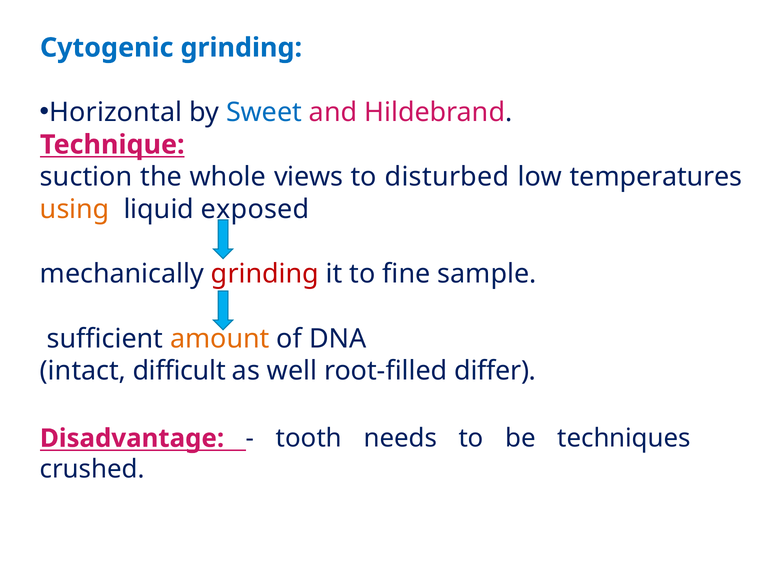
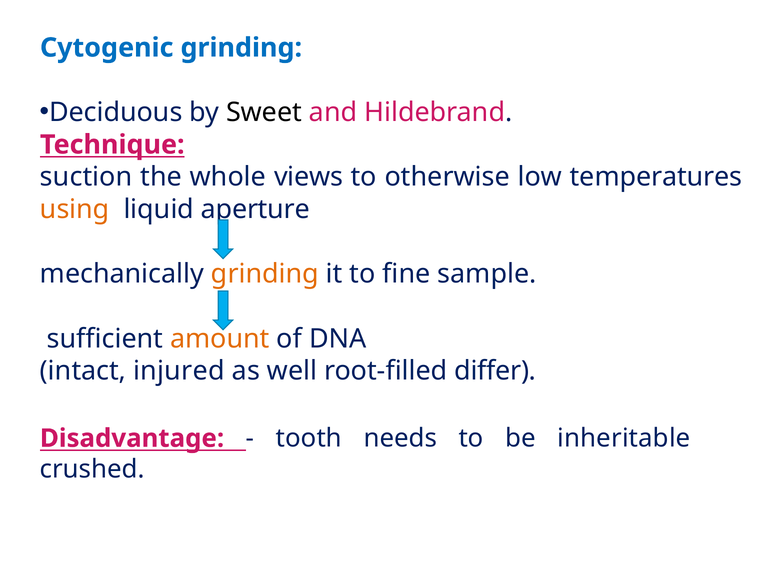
Horizontal: Horizontal -> Deciduous
Sweet colour: blue -> black
disturbed: disturbed -> otherwise
exposed: exposed -> aperture
grinding at (265, 274) colour: red -> orange
difficult: difficult -> injured
techniques: techniques -> inheritable
